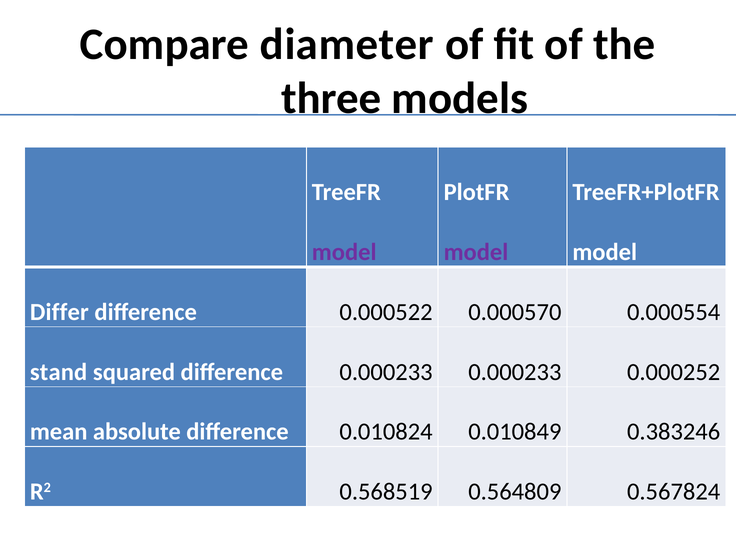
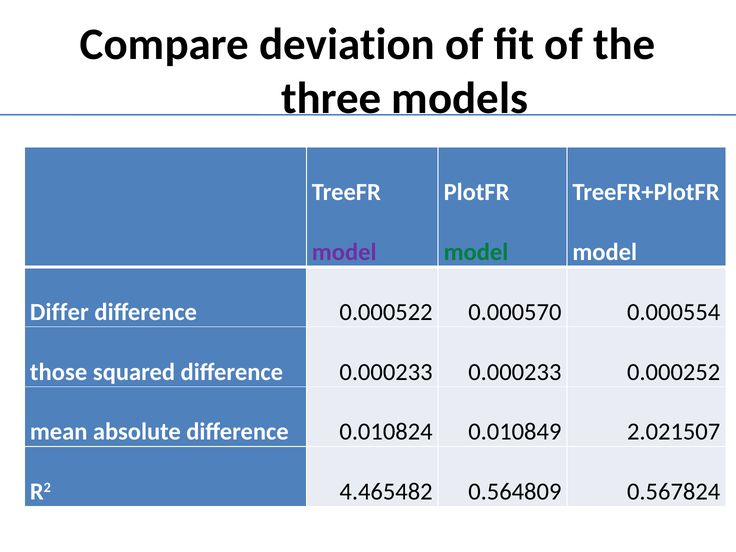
diameter: diameter -> deviation
model at (476, 252) colour: purple -> green
stand: stand -> those
0.383246: 0.383246 -> 2.021507
0.568519: 0.568519 -> 4.465482
